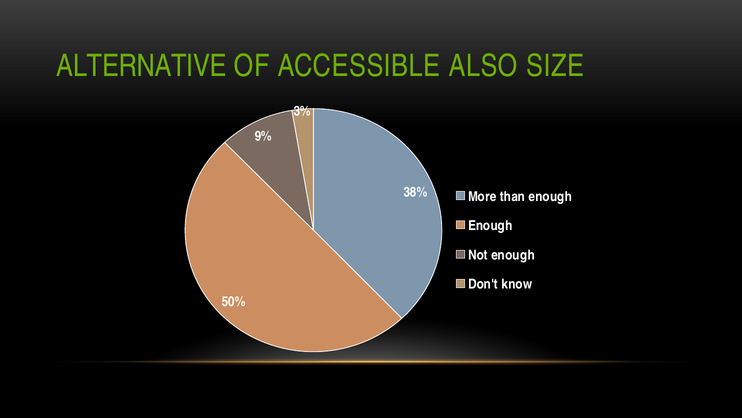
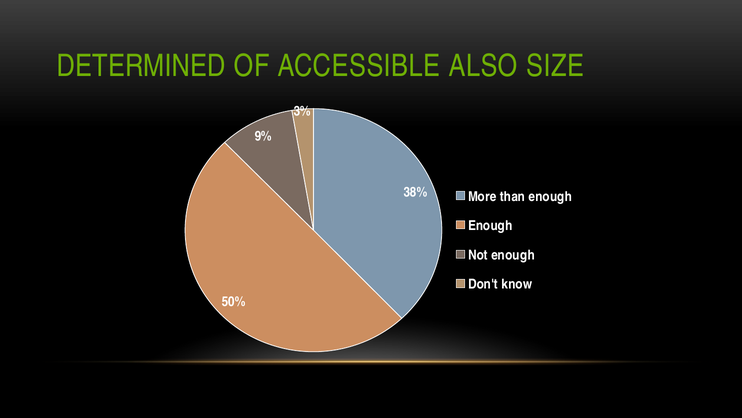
ALTERNATIVE: ALTERNATIVE -> DETERMINED
